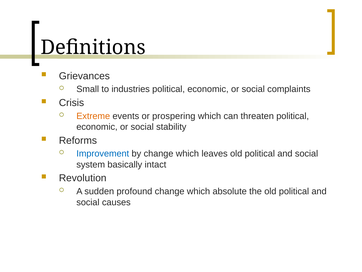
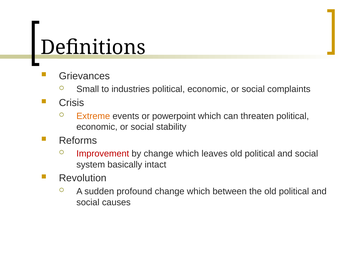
prospering: prospering -> powerpoint
Improvement colour: blue -> red
absolute: absolute -> between
